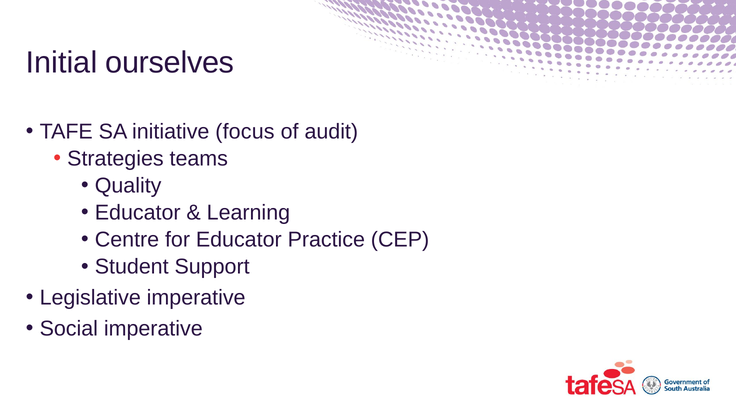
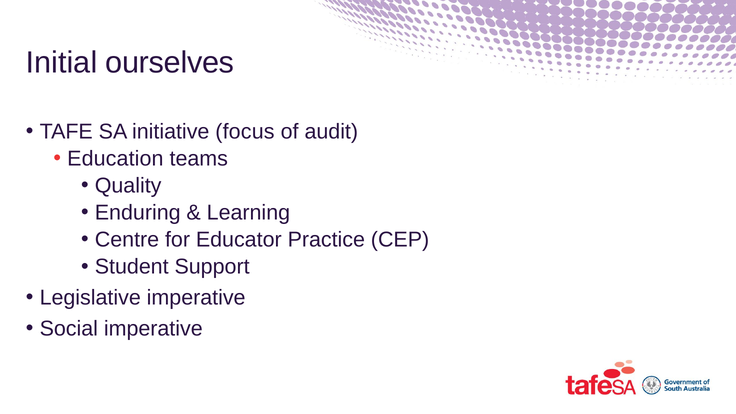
Strategies: Strategies -> Education
Educator at (138, 213): Educator -> Enduring
